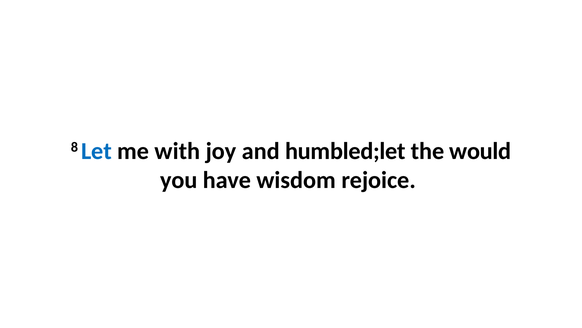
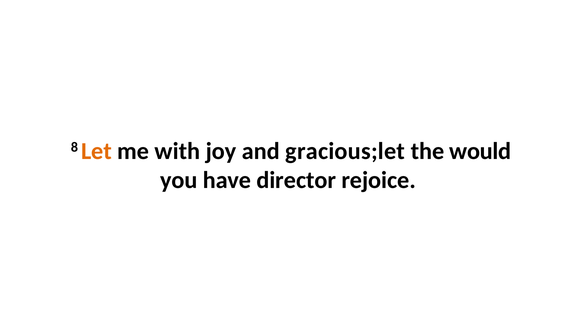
Let colour: blue -> orange
humbled;let: humbled;let -> gracious;let
wisdom: wisdom -> director
